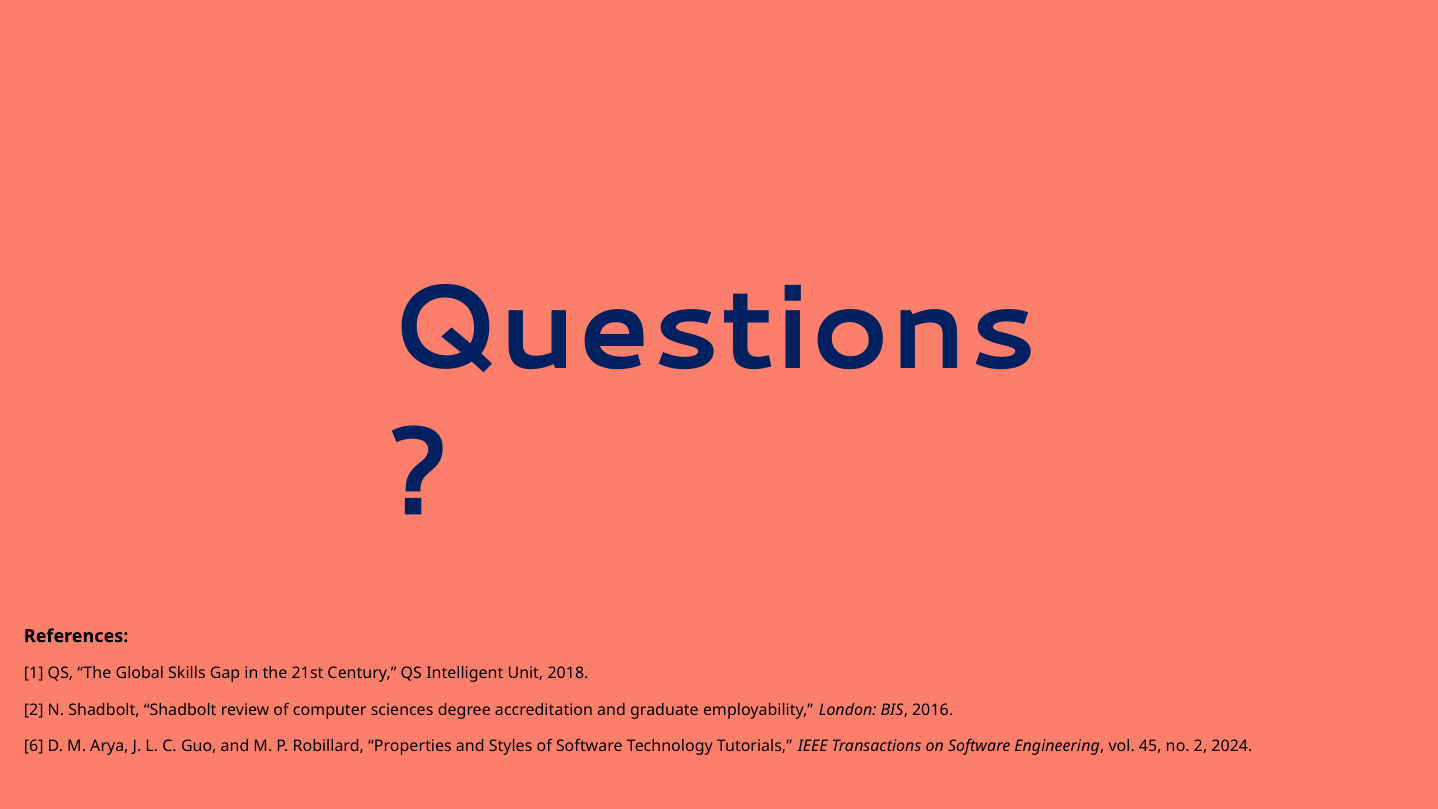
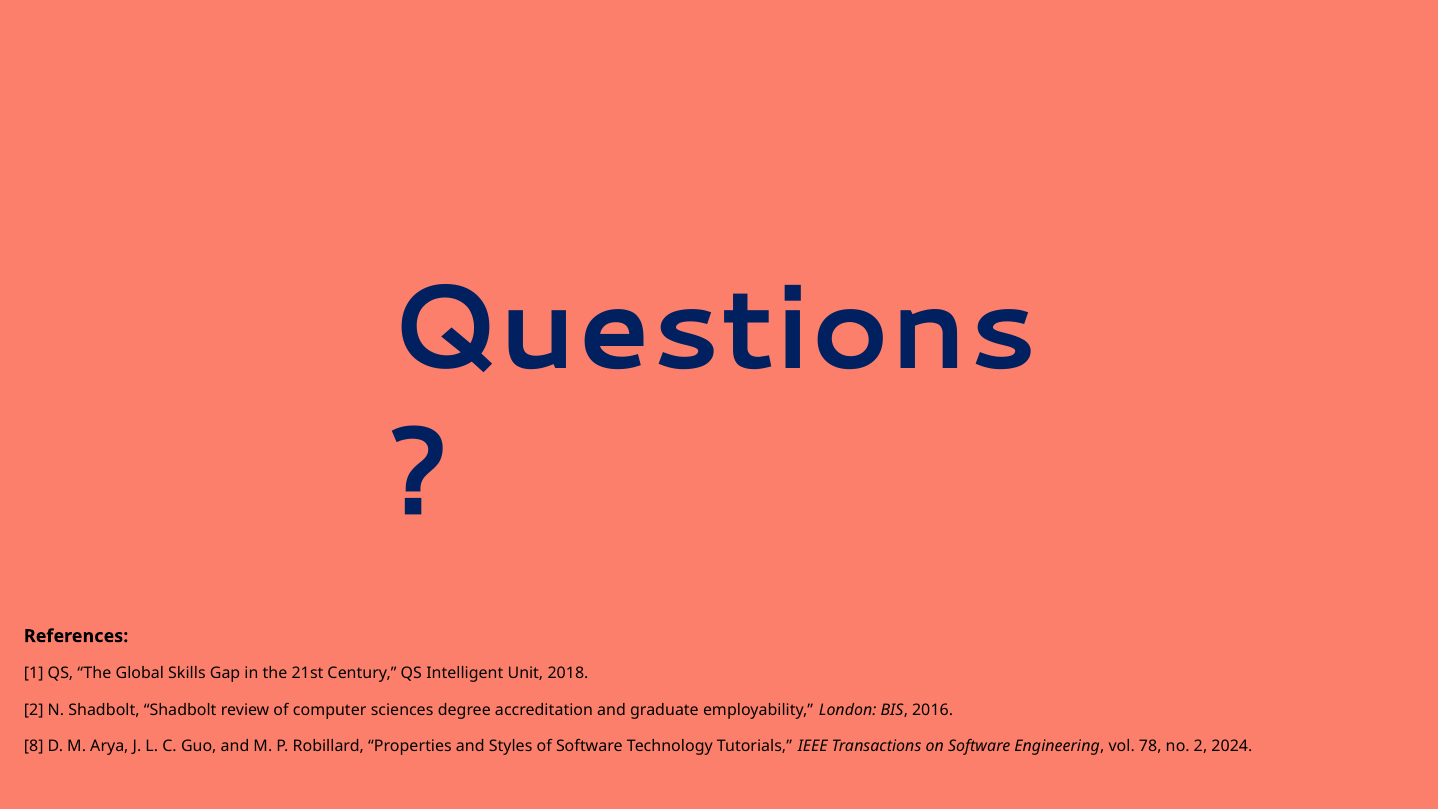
6: 6 -> 8
45: 45 -> 78
